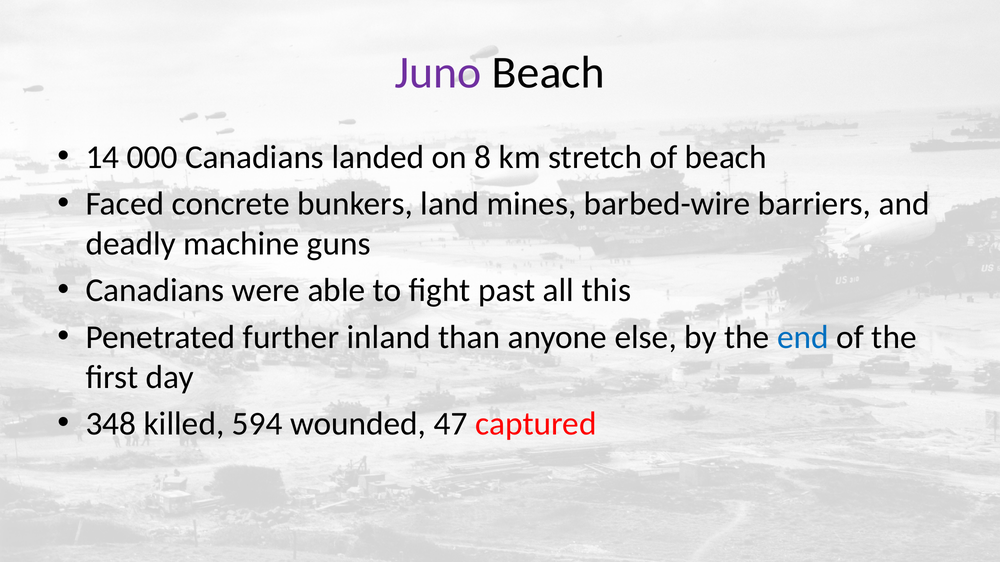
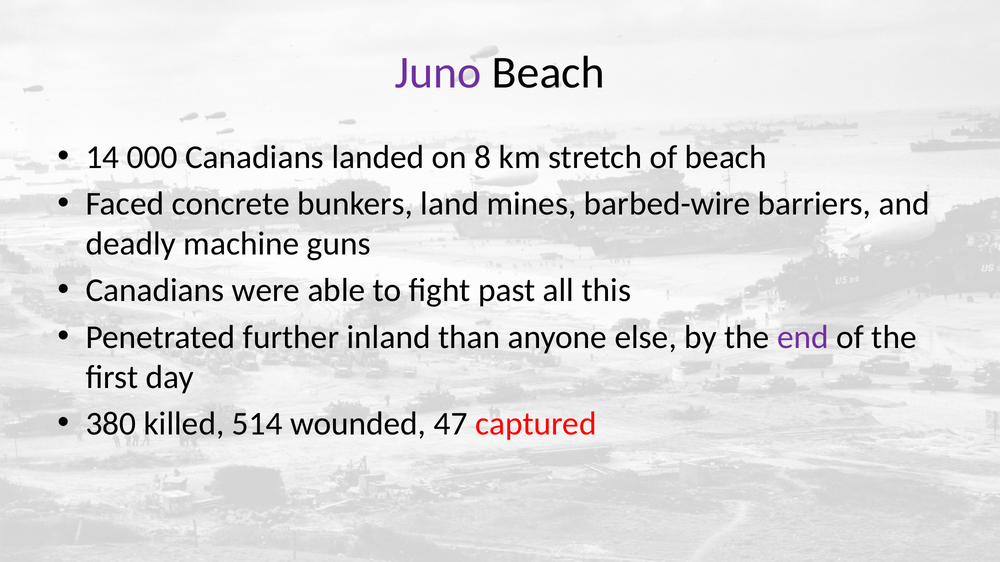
end colour: blue -> purple
348: 348 -> 380
594: 594 -> 514
